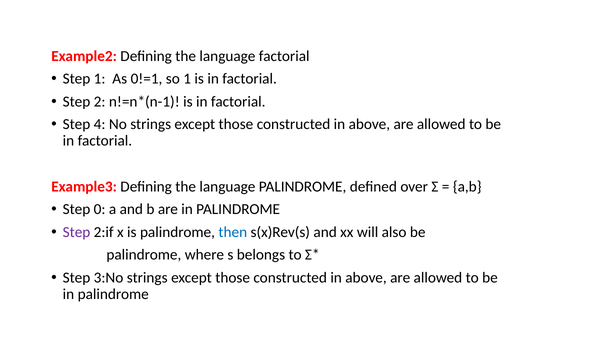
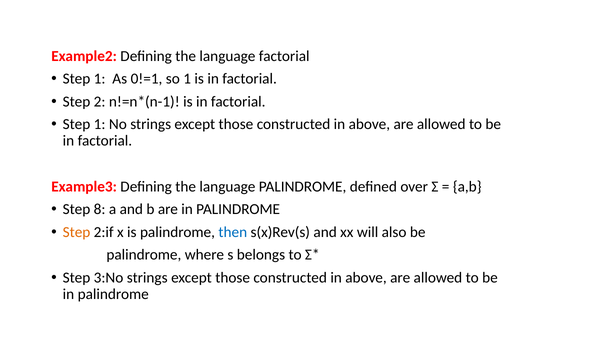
4 at (100, 124): 4 -> 1
0: 0 -> 8
Step at (77, 232) colour: purple -> orange
